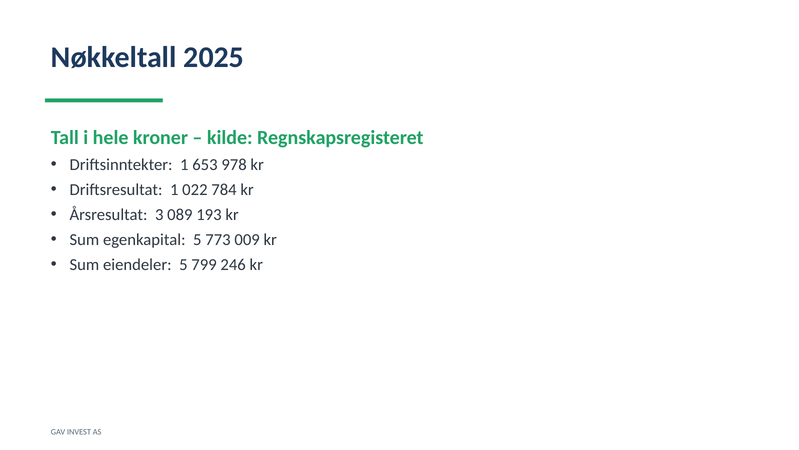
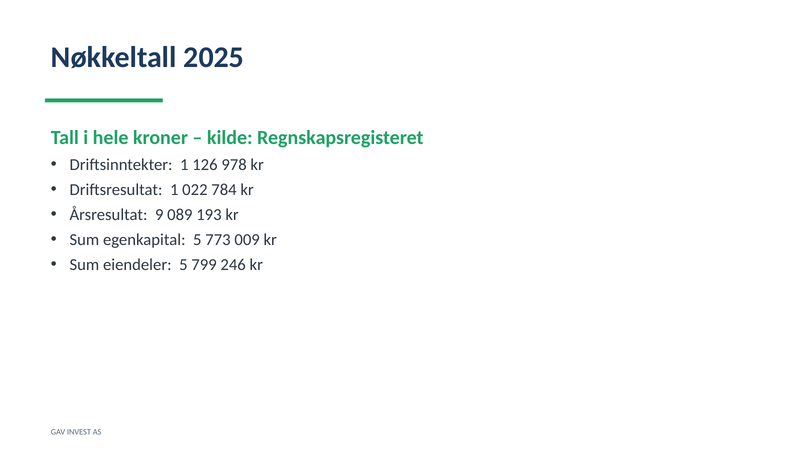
653: 653 -> 126
3: 3 -> 9
